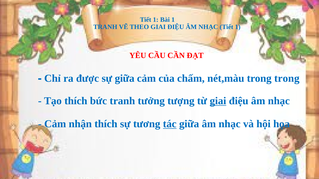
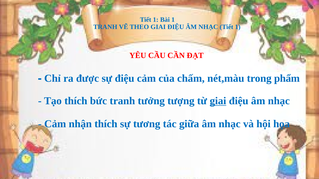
sự giữa: giữa -> điệu
trong trong: trong -> phẩm
tác underline: present -> none
